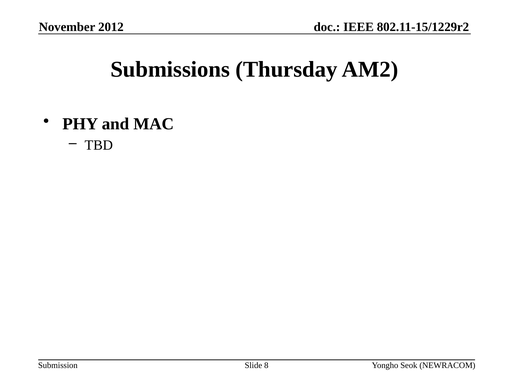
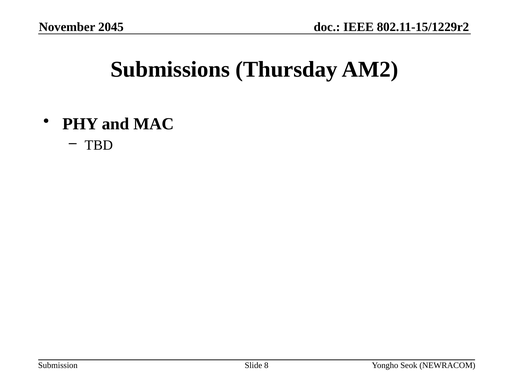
2012: 2012 -> 2045
